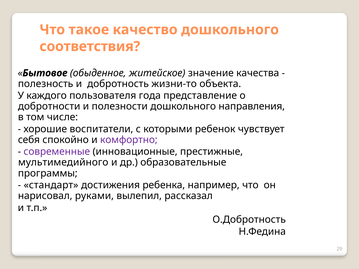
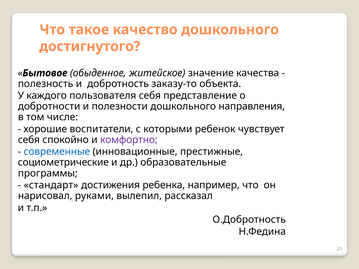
соответствия: соответствия -> достигнутого
жизни-то: жизни-то -> заказу-то
пользователя года: года -> себя
современные colour: purple -> blue
мультимедийного: мультимедийного -> социометрические
